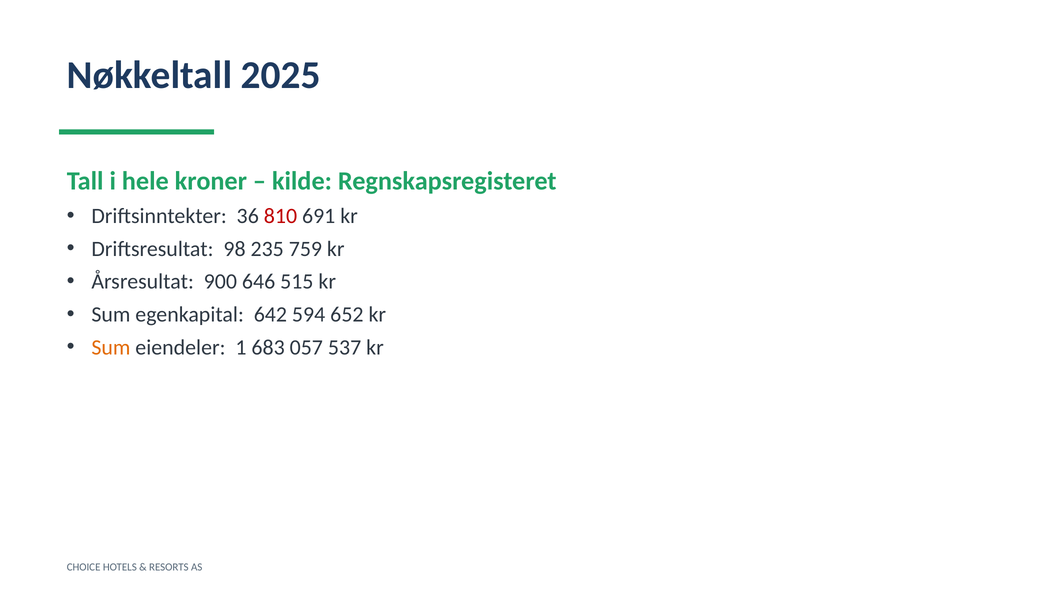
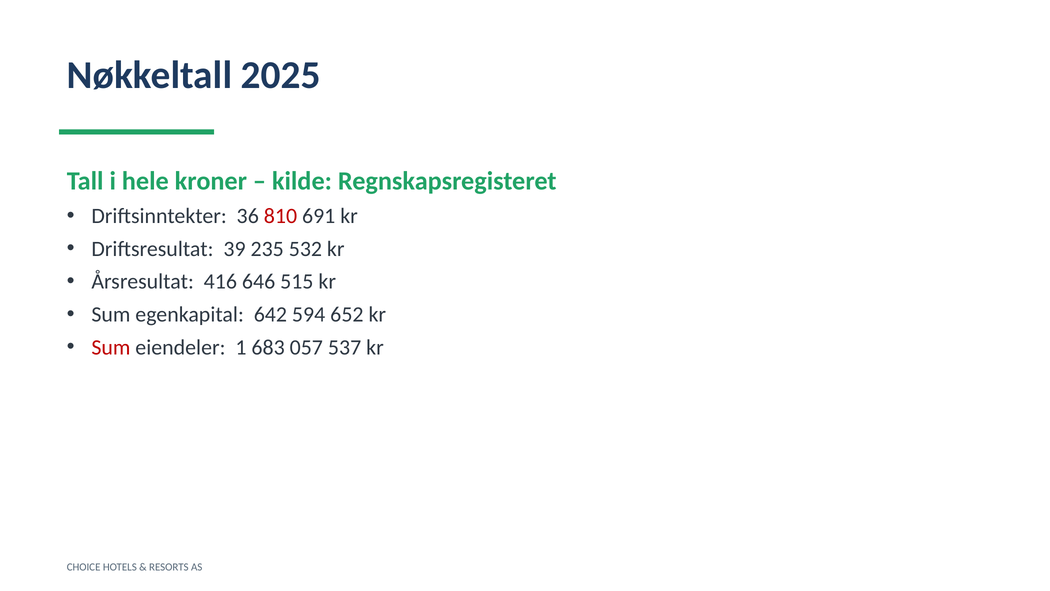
98: 98 -> 39
759: 759 -> 532
900: 900 -> 416
Sum at (111, 347) colour: orange -> red
